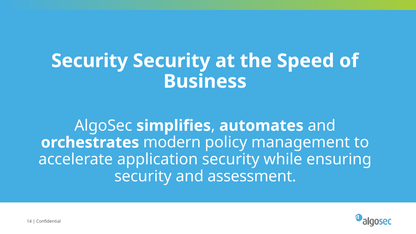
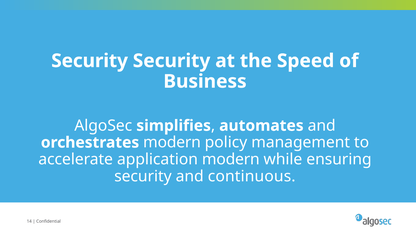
application security: security -> modern
assessment: assessment -> continuous
